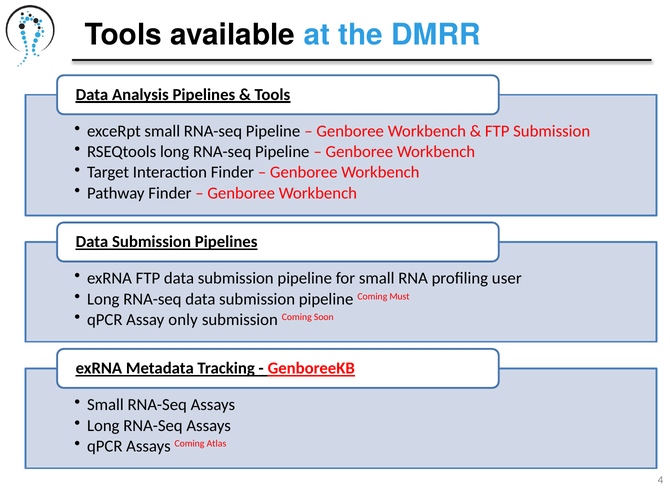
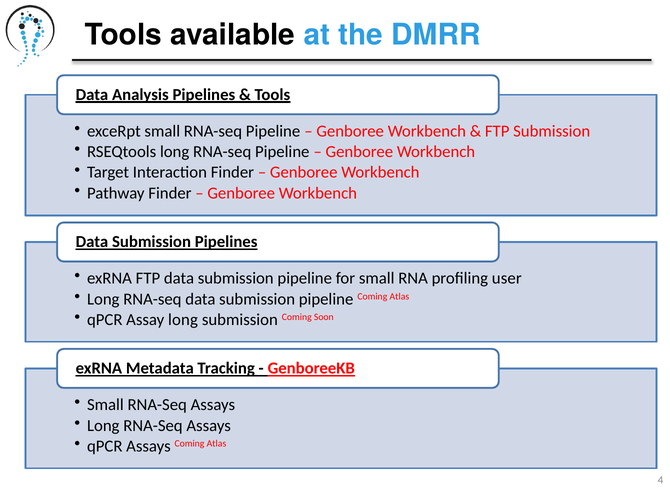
pipeline Coming Must: Must -> Atlas
Assay only: only -> long
